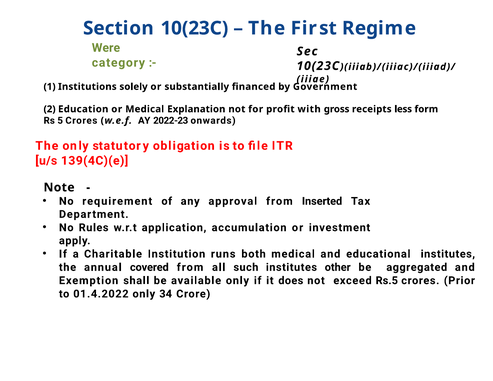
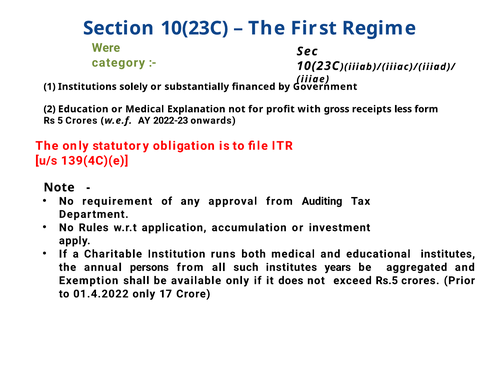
Inserted: Inserted -> Auditing
covered: covered -> persons
other: other -> years
34: 34 -> 17
